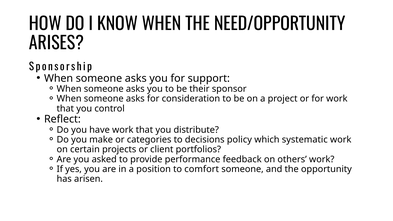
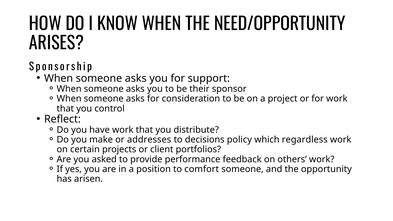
categories: categories -> addresses
systematic: systematic -> regardless
